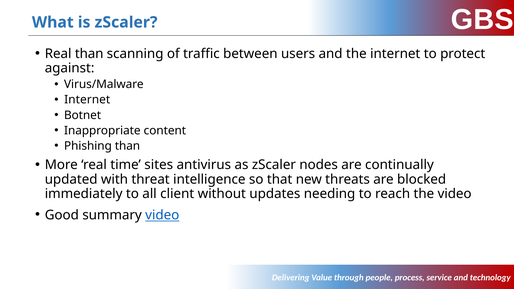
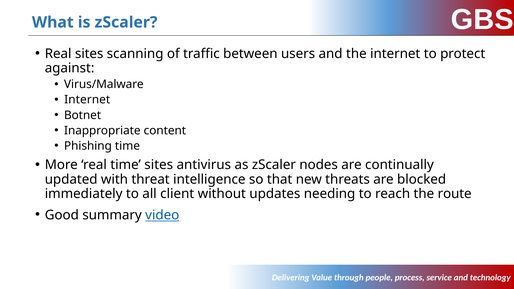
Real than: than -> sites
Phishing than: than -> time
the video: video -> route
